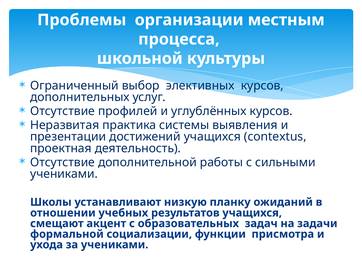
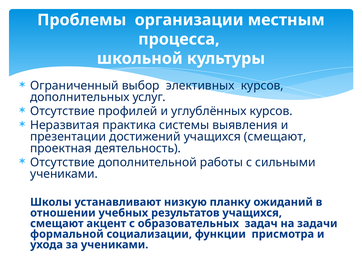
достижений учащихся contextus: contextus -> смещают
